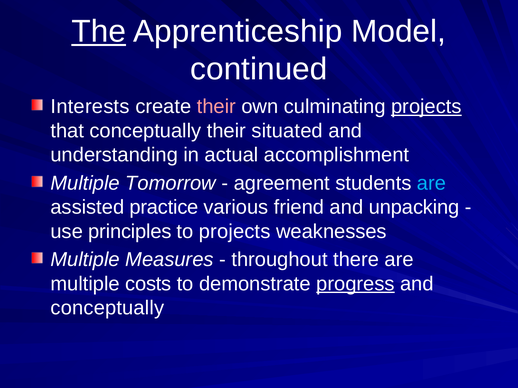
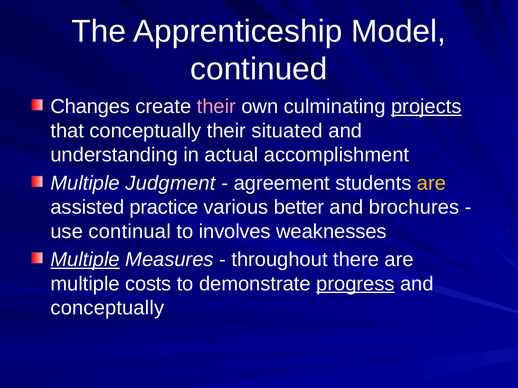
The underline: present -> none
Interests: Interests -> Changes
Tomorrow: Tomorrow -> Judgment
are at (431, 183) colour: light blue -> yellow
friend: friend -> better
unpacking: unpacking -> brochures
principles: principles -> continual
to projects: projects -> involves
Multiple at (85, 260) underline: none -> present
